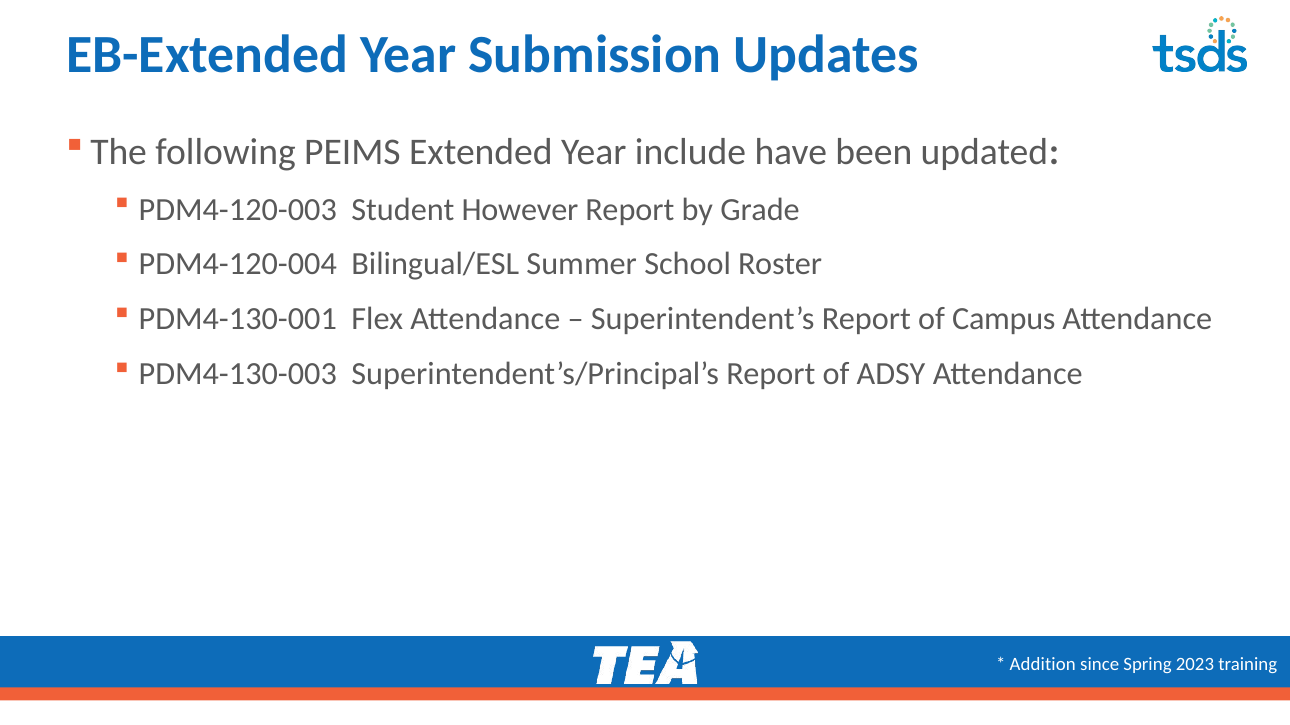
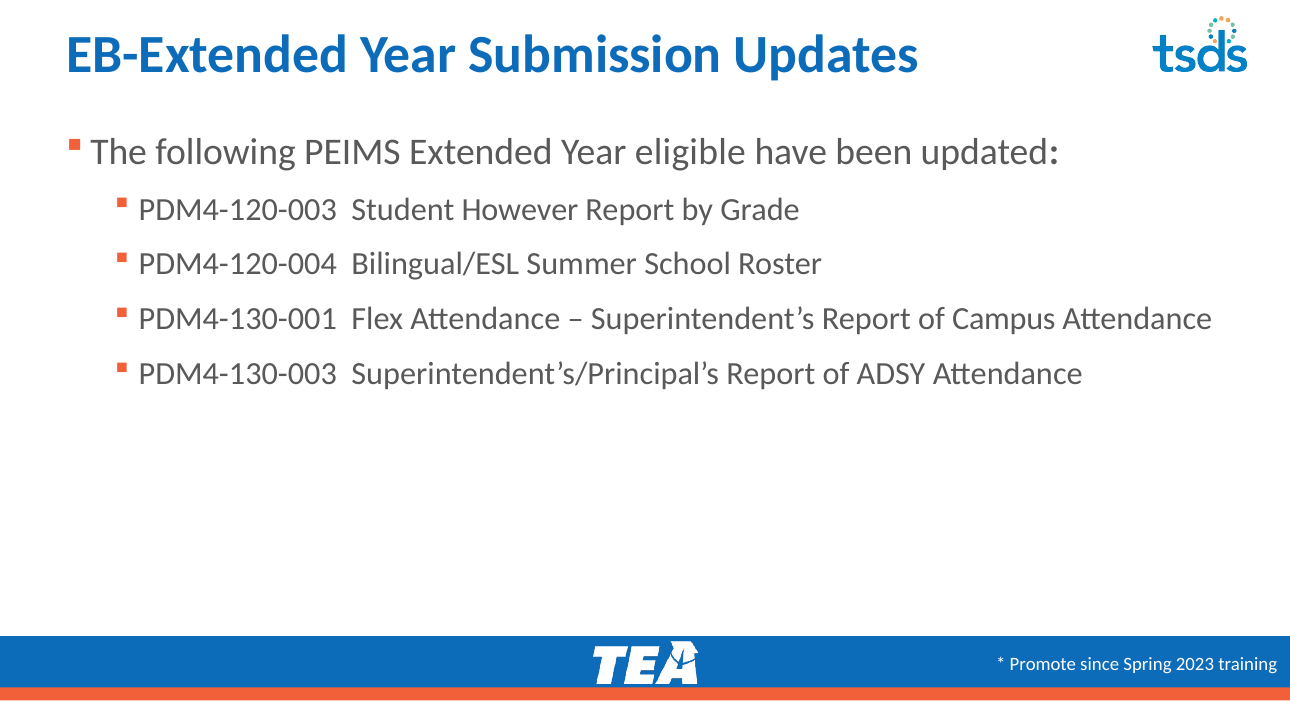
include: include -> eligible
Addition: Addition -> Promote
